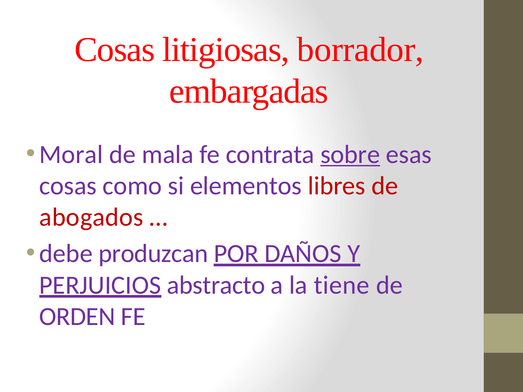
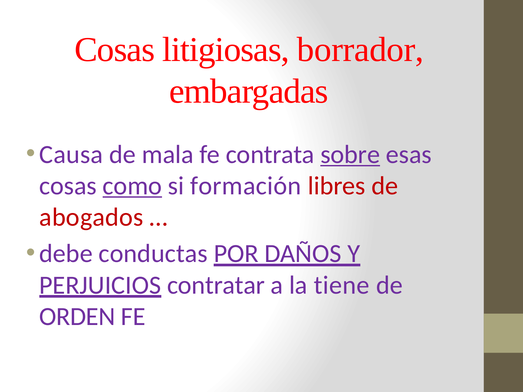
Moral: Moral -> Causa
como underline: none -> present
elementos: elementos -> formación
produzcan: produzcan -> conductas
abstracto: abstracto -> contratar
